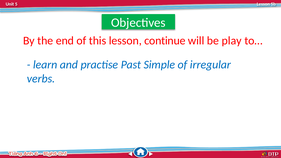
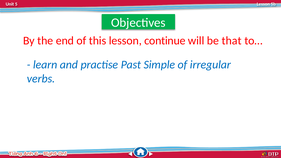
play: play -> that
